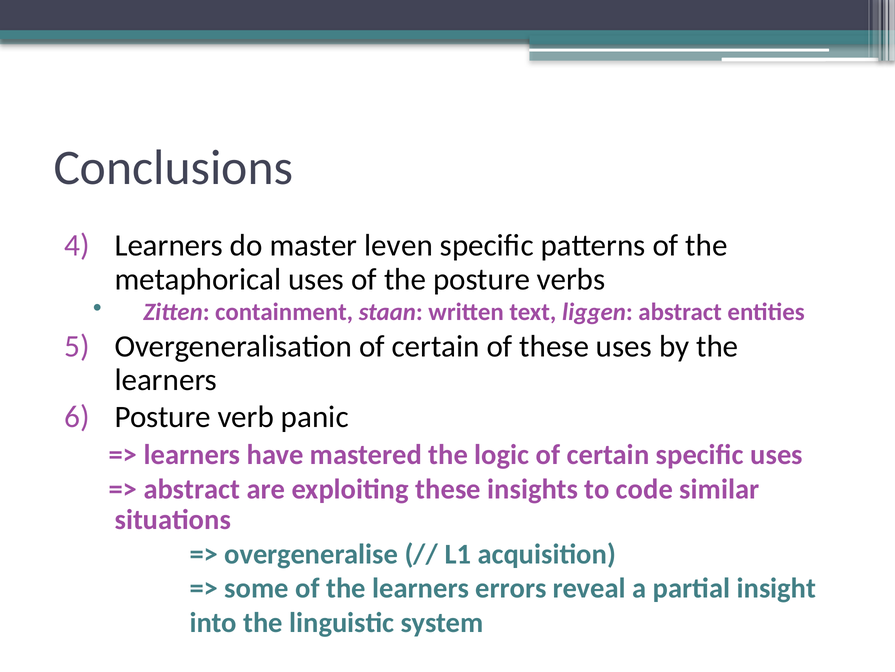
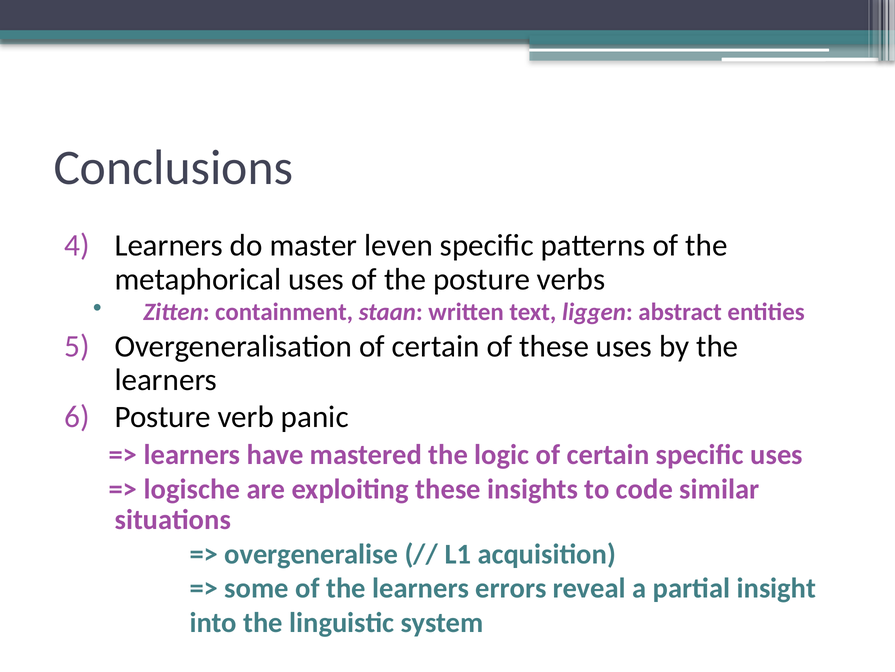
abstract at (192, 489): abstract -> logische
